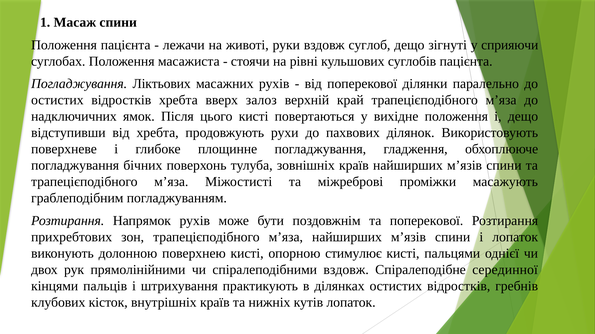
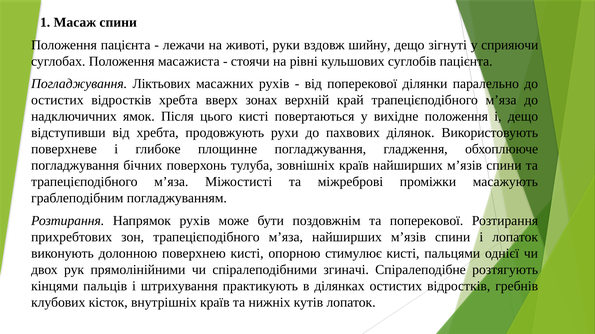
суглоб: суглоб -> шийну
залоз: залоз -> зонах
спіралеподібними вздовж: вздовж -> згиначі
серединної: серединної -> розтягують
